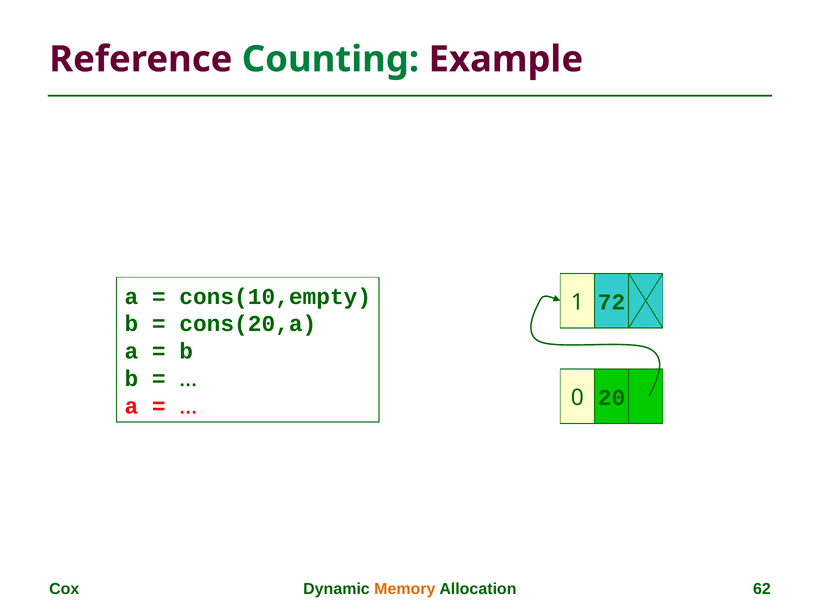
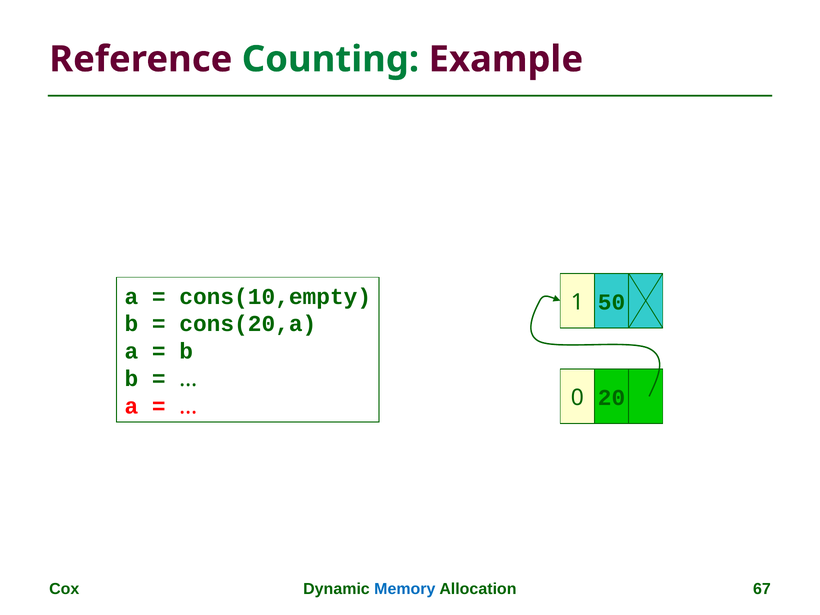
72: 72 -> 50
Memory colour: orange -> blue
62: 62 -> 67
